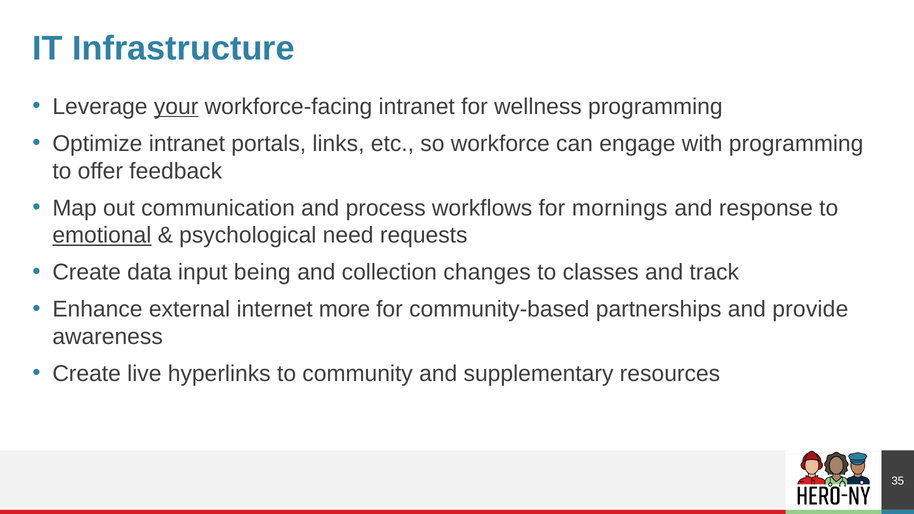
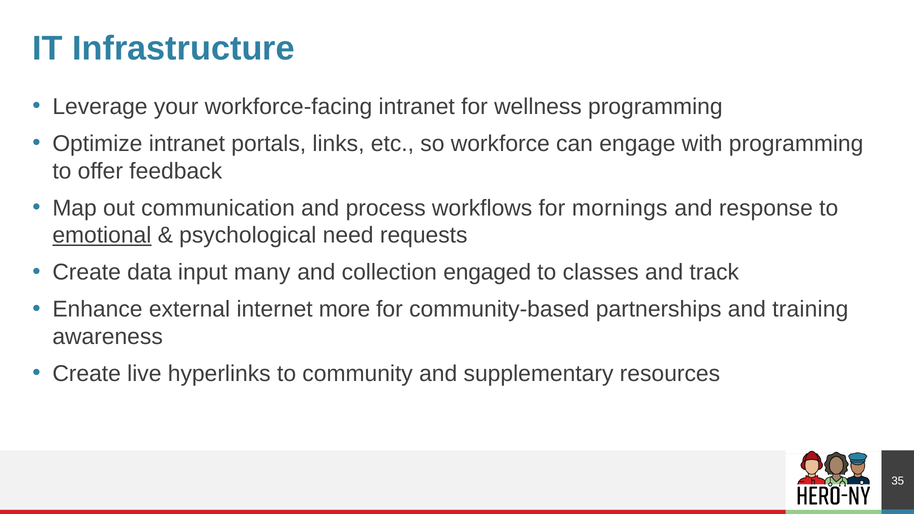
your underline: present -> none
being: being -> many
changes: changes -> engaged
provide: provide -> training
